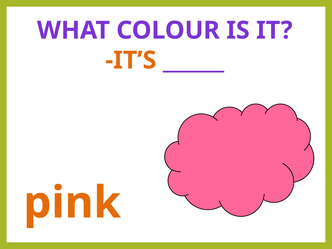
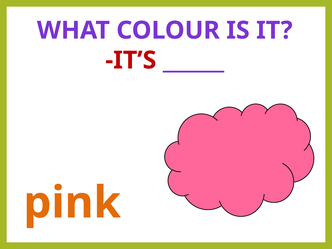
IT’S colour: orange -> red
